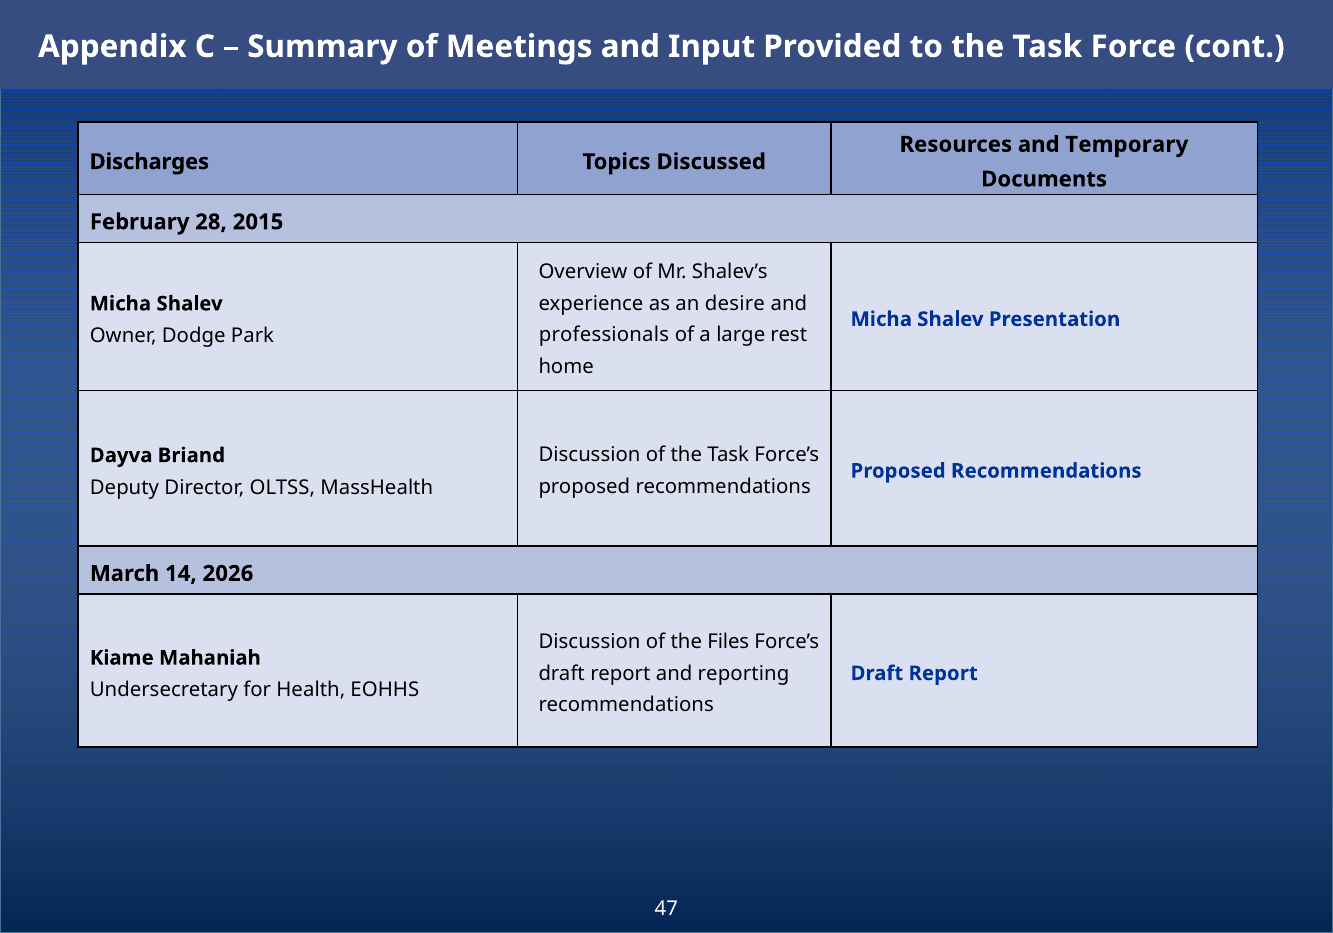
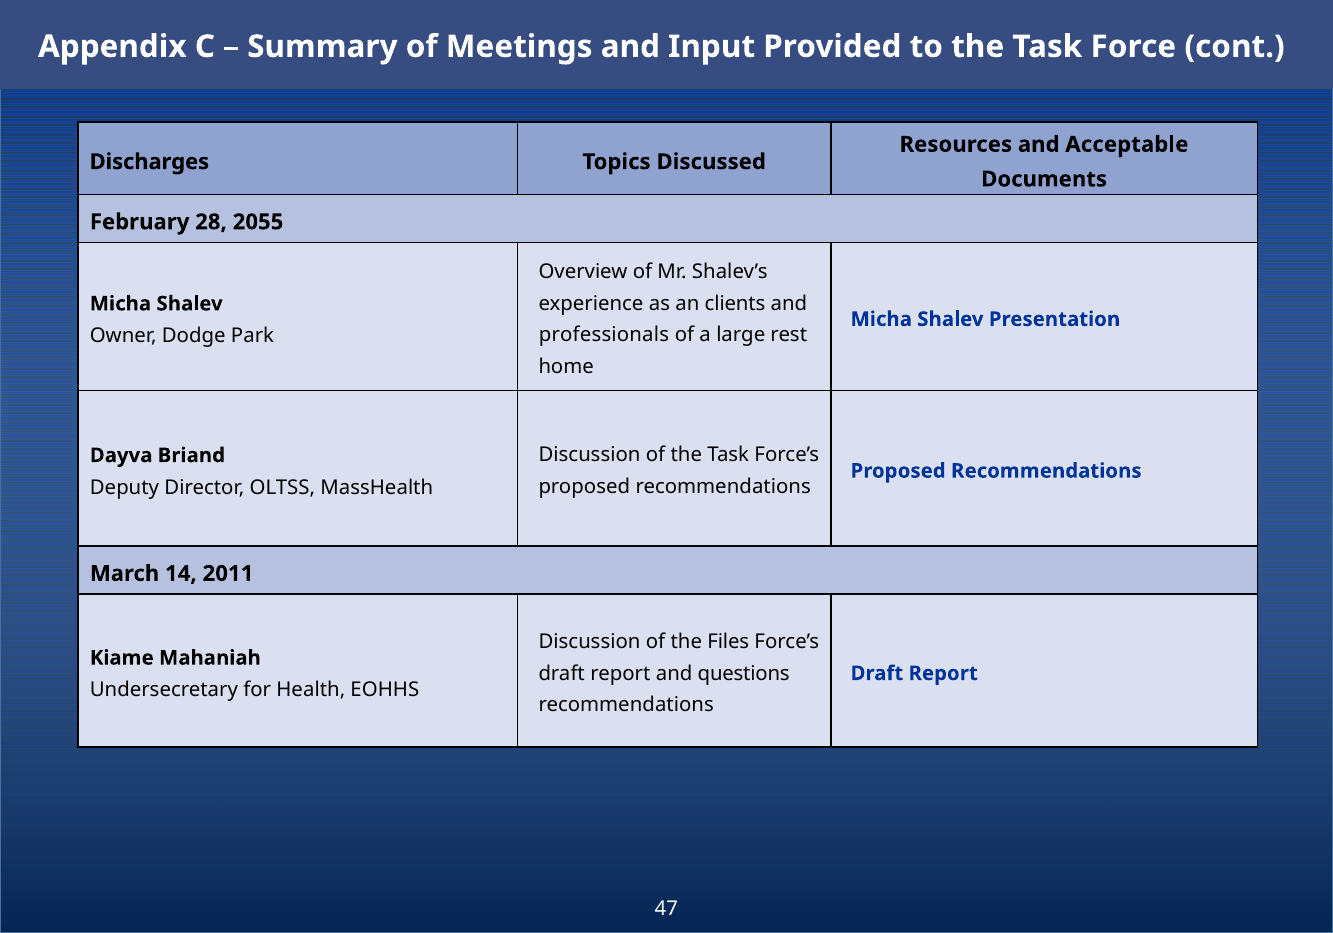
Temporary: Temporary -> Acceptable
2015: 2015 -> 2055
desire: desire -> clients
2026: 2026 -> 2011
reporting: reporting -> questions
